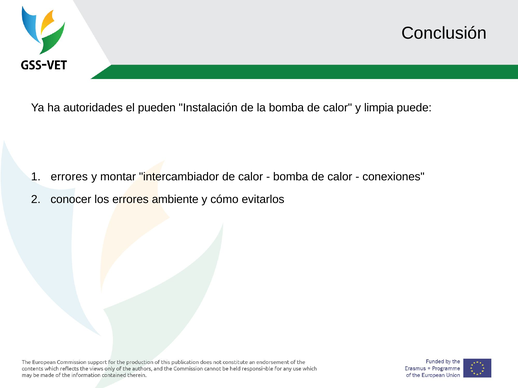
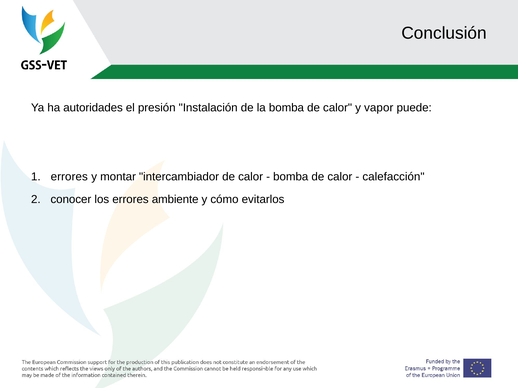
pueden: pueden -> presión
limpia: limpia -> vapor
conexiones: conexiones -> calefacción
